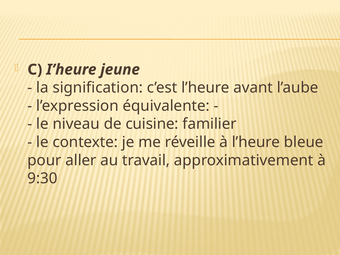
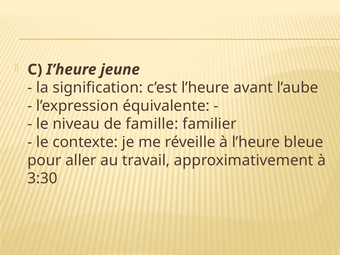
cuisine: cuisine -> famille
9:30: 9:30 -> 3:30
